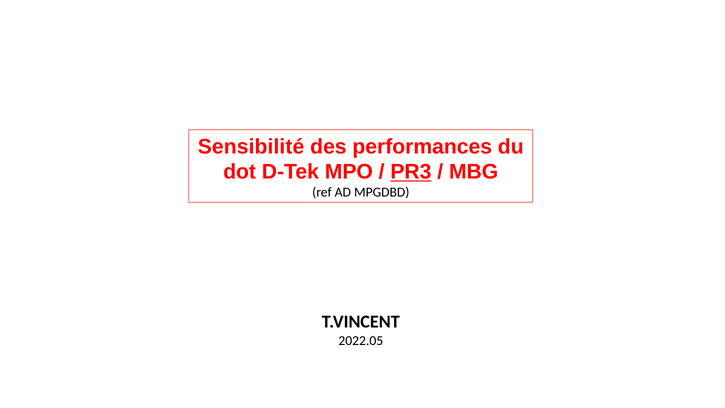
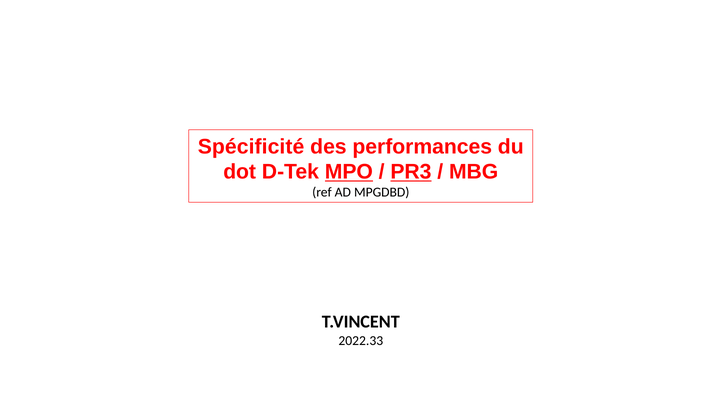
Sensibilité: Sensibilité -> Spécificité
MPO underline: none -> present
2022.05: 2022.05 -> 2022.33
